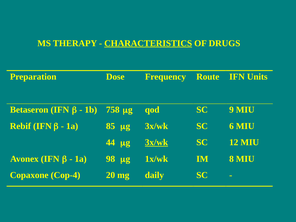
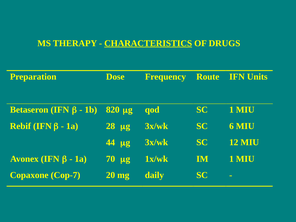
758: 758 -> 820
SC 9: 9 -> 1
85: 85 -> 28
3x/wk at (156, 142) underline: present -> none
98: 98 -> 70
IM 8: 8 -> 1
Cop-4: Cop-4 -> Cop-7
